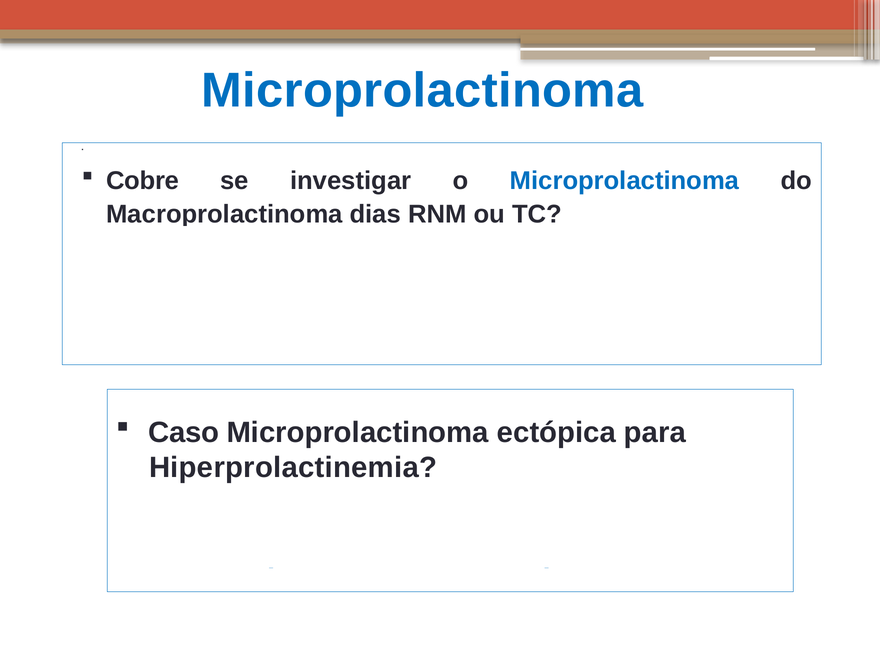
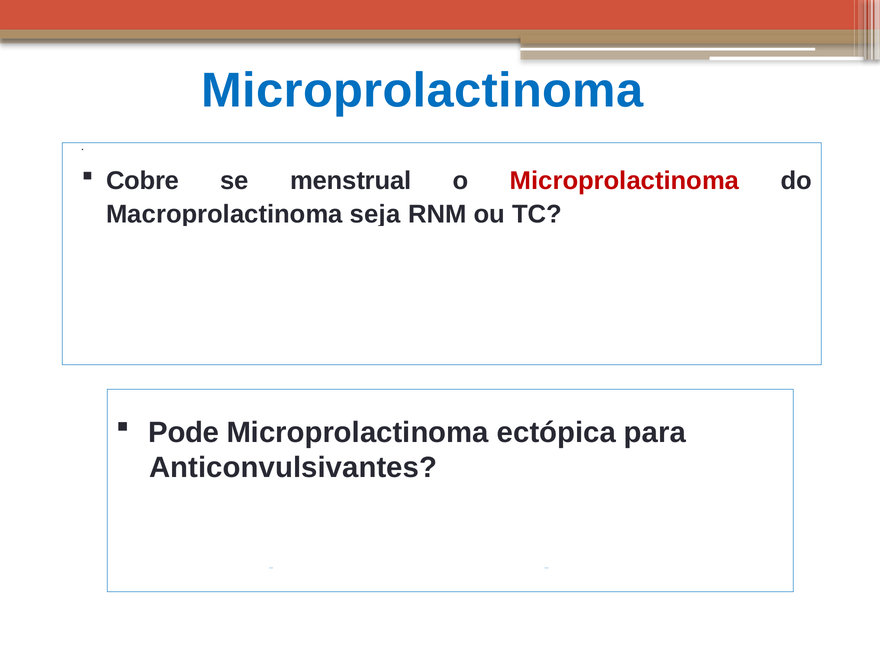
investigar: investigar -> menstrual
Microprolactinoma at (624, 181) colour: blue -> red
dias: dias -> seja
Caso: Caso -> Pode
Hiperprolactinemia: Hiperprolactinemia -> Anticonvulsivantes
